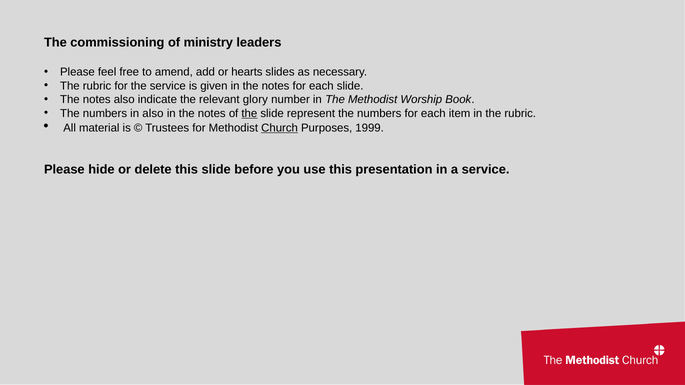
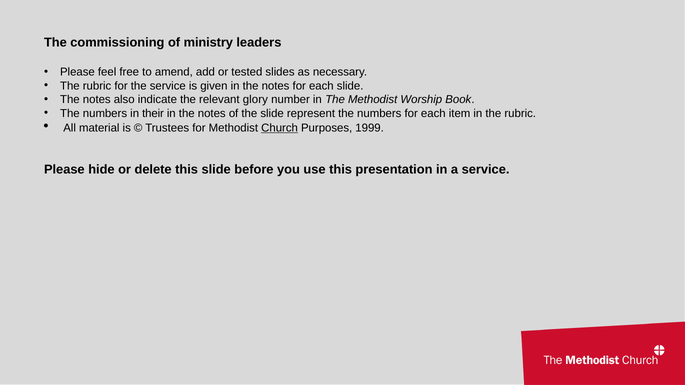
hearts: hearts -> tested
in also: also -> their
the at (249, 113) underline: present -> none
